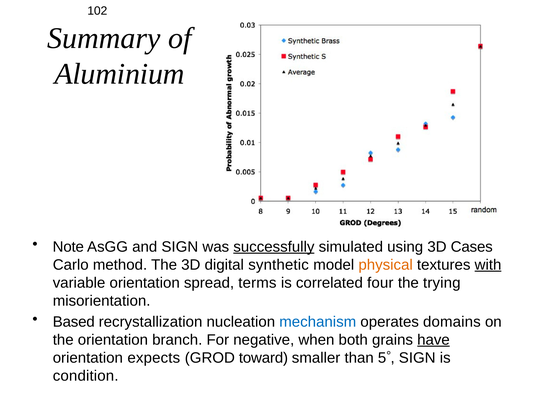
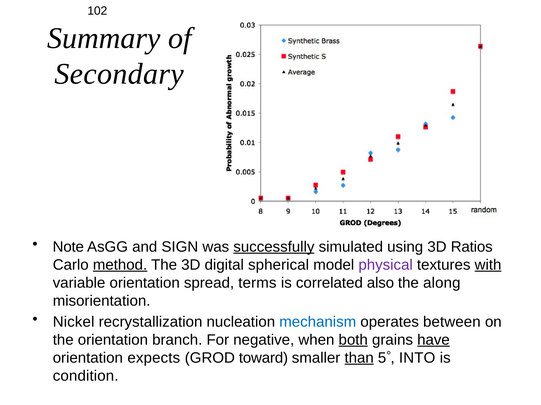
Aluminium: Aluminium -> Secondary
Cases: Cases -> Ratios
method underline: none -> present
synthetic: synthetic -> spherical
physical colour: orange -> purple
four: four -> also
trying: trying -> along
Based: Based -> Nickel
domains: domains -> between
both underline: none -> present
than underline: none -> present
SIGN at (417, 358): SIGN -> INTO
